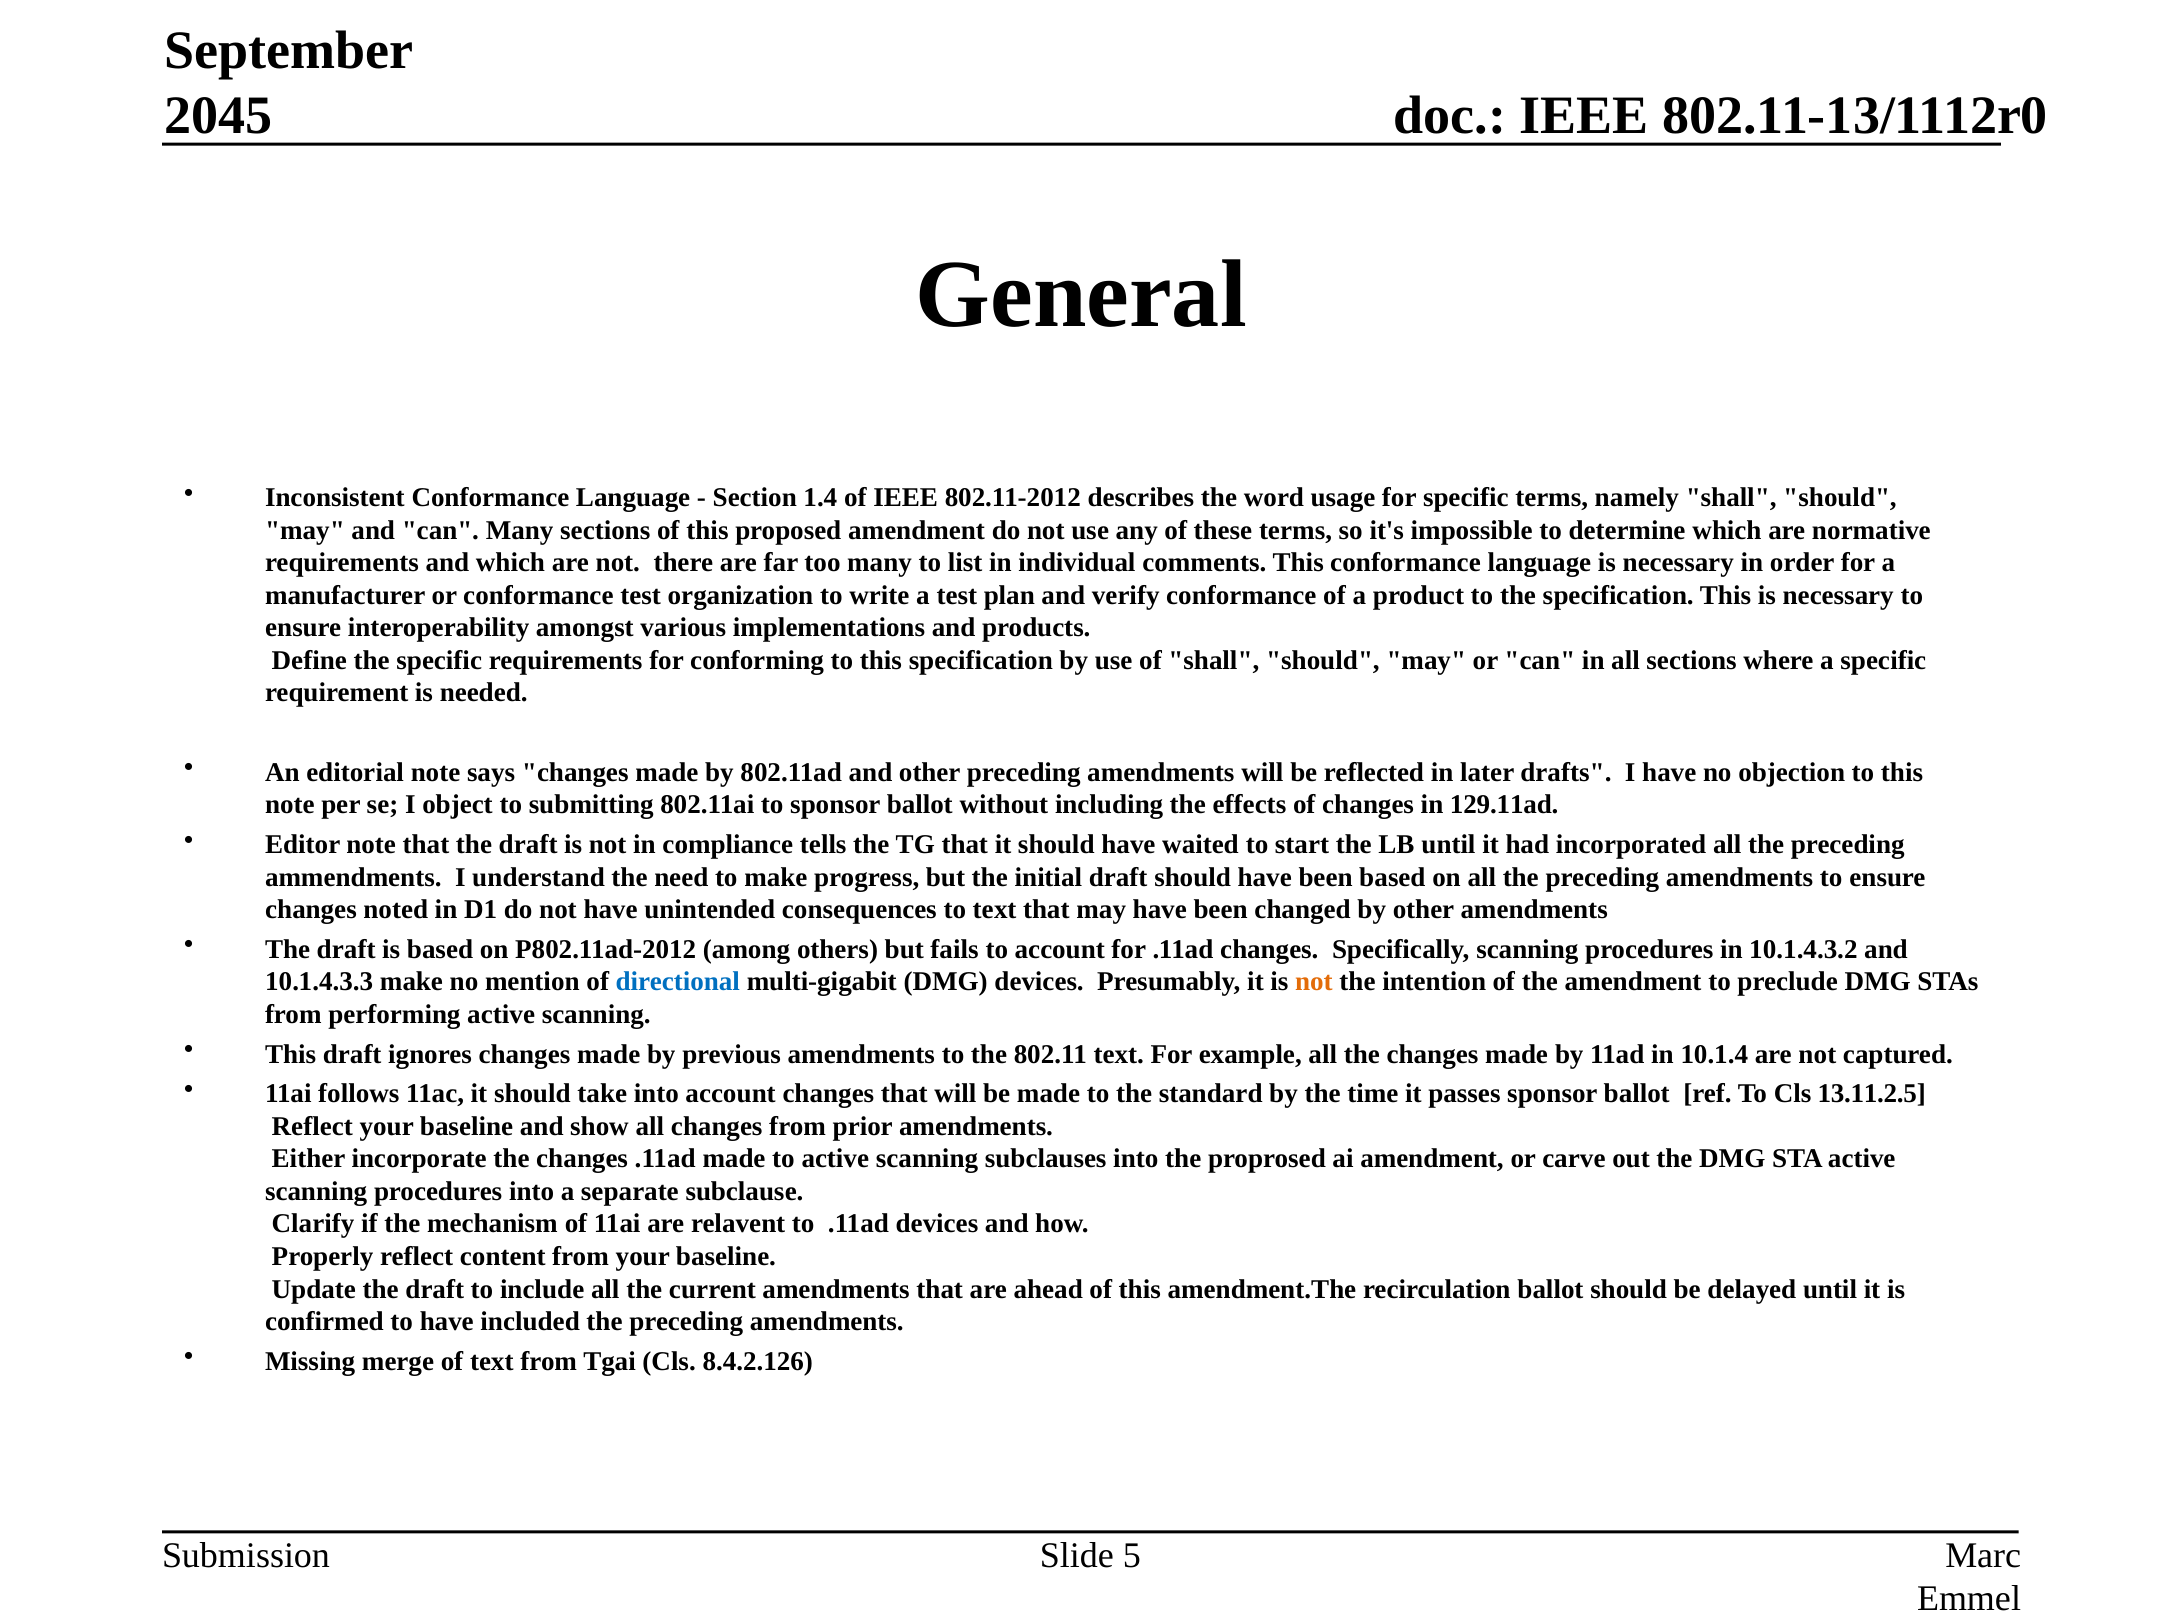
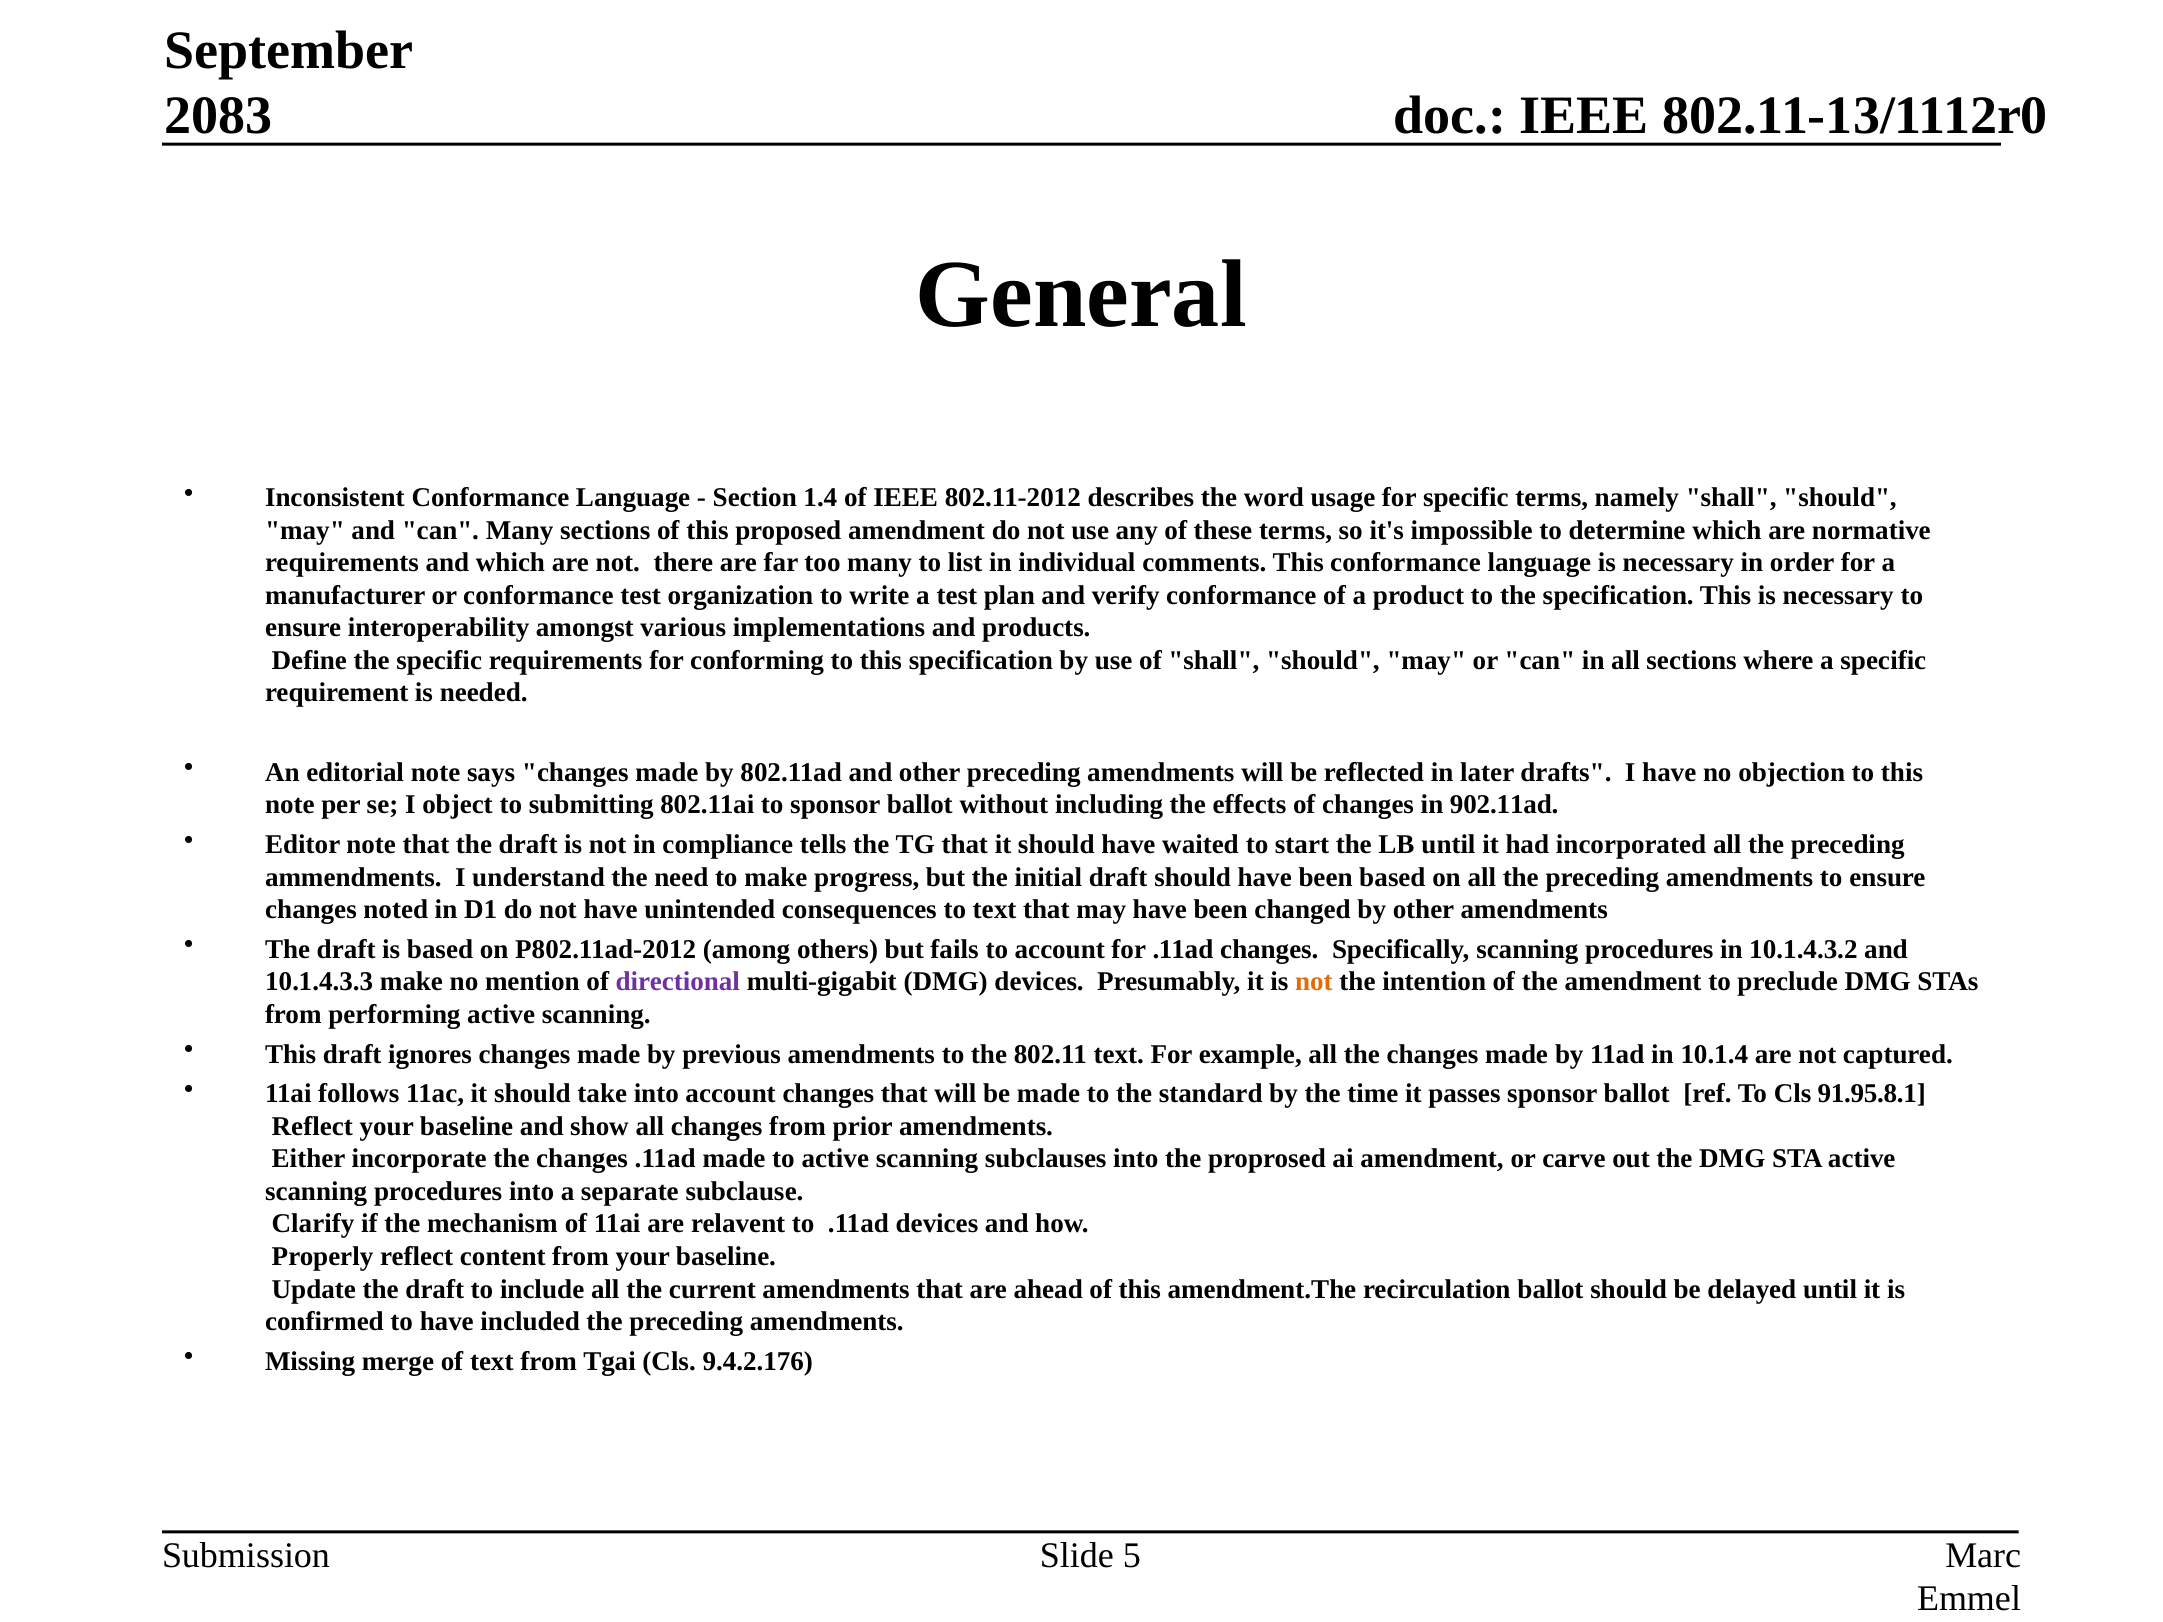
2045: 2045 -> 2083
129.11ad: 129.11ad -> 902.11ad
directional colour: blue -> purple
13.11.2.5: 13.11.2.5 -> 91.95.8.1
8.4.2.126: 8.4.2.126 -> 9.4.2.176
